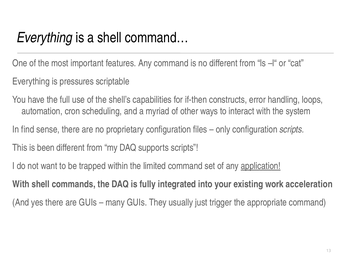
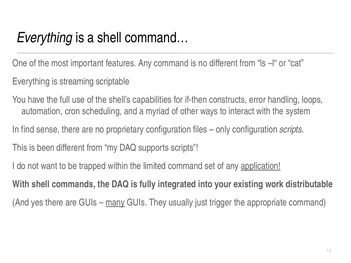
pressures: pressures -> streaming
acceleration: acceleration -> distributable
many underline: none -> present
